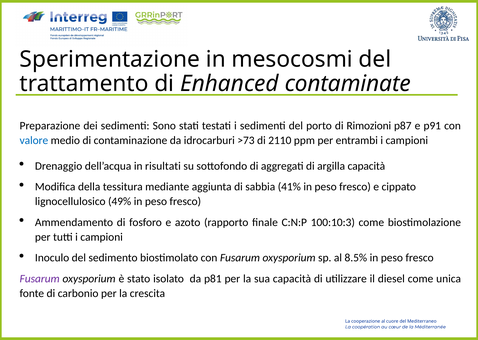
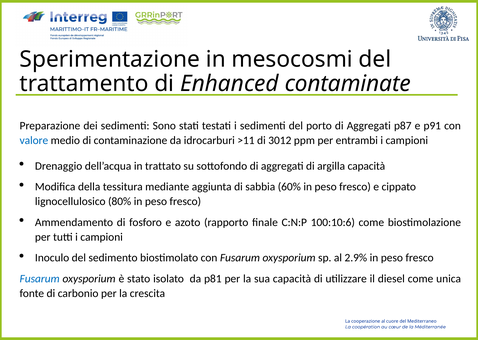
porto di Rimozioni: Rimozioni -> Aggregati
>73: >73 -> >11
2110: 2110 -> 3012
risultati: risultati -> trattato
41%: 41% -> 60%
49%: 49% -> 80%
100:10:3: 100:10:3 -> 100:10:6
8.5%: 8.5% -> 2.9%
Fusarum at (40, 278) colour: purple -> blue
